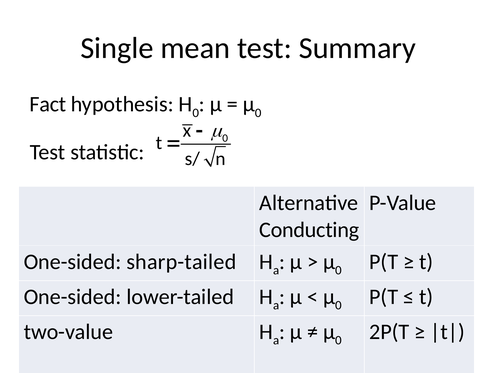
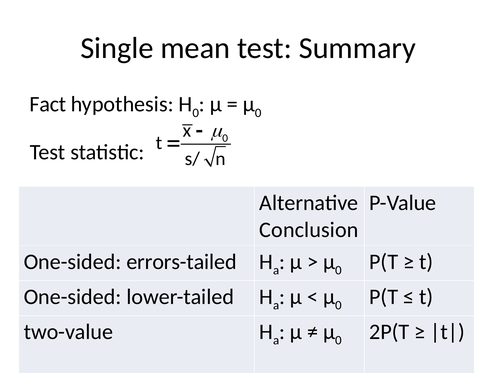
Conducting: Conducting -> Conclusion
sharp-tailed: sharp-tailed -> errors-tailed
